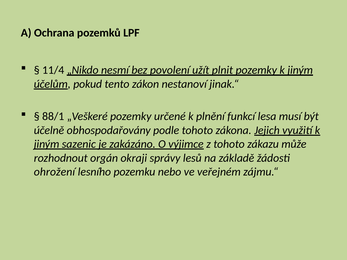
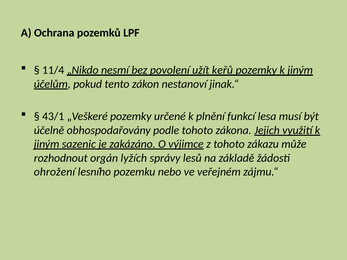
plnit: plnit -> keřů
88/1: 88/1 -> 43/1
okraji: okraji -> lyžích
